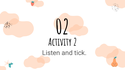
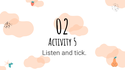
2: 2 -> 5
